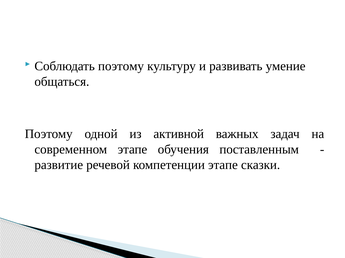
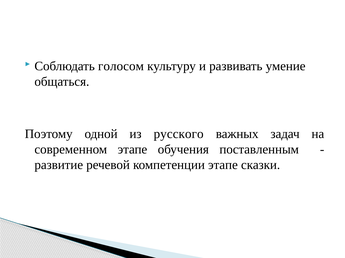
Соблюдать поэтому: поэтому -> голосом
активной: активной -> русского
